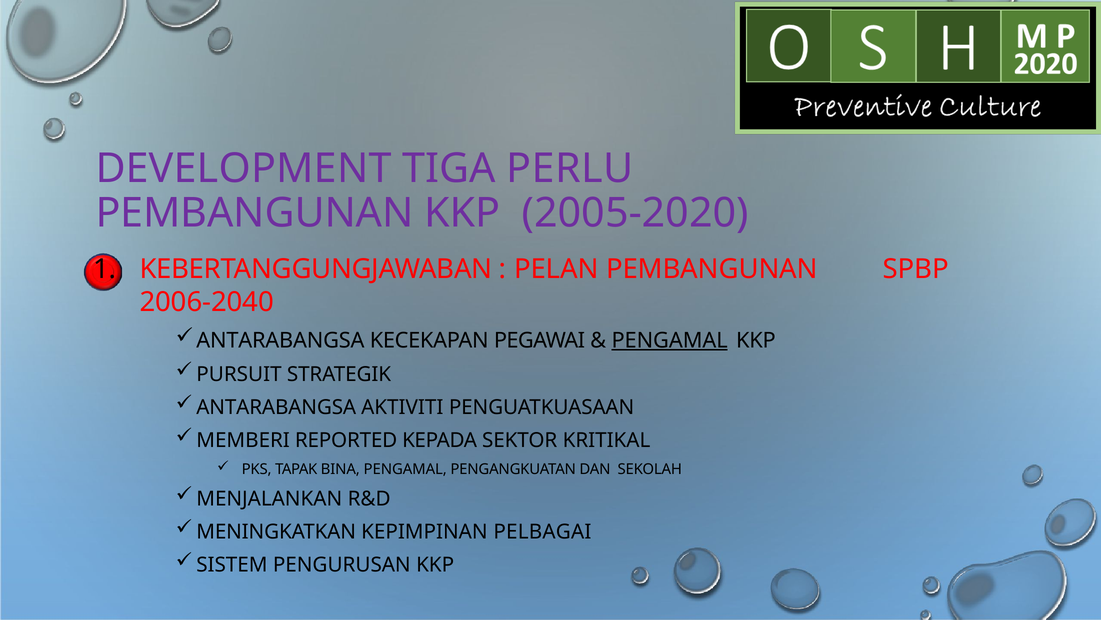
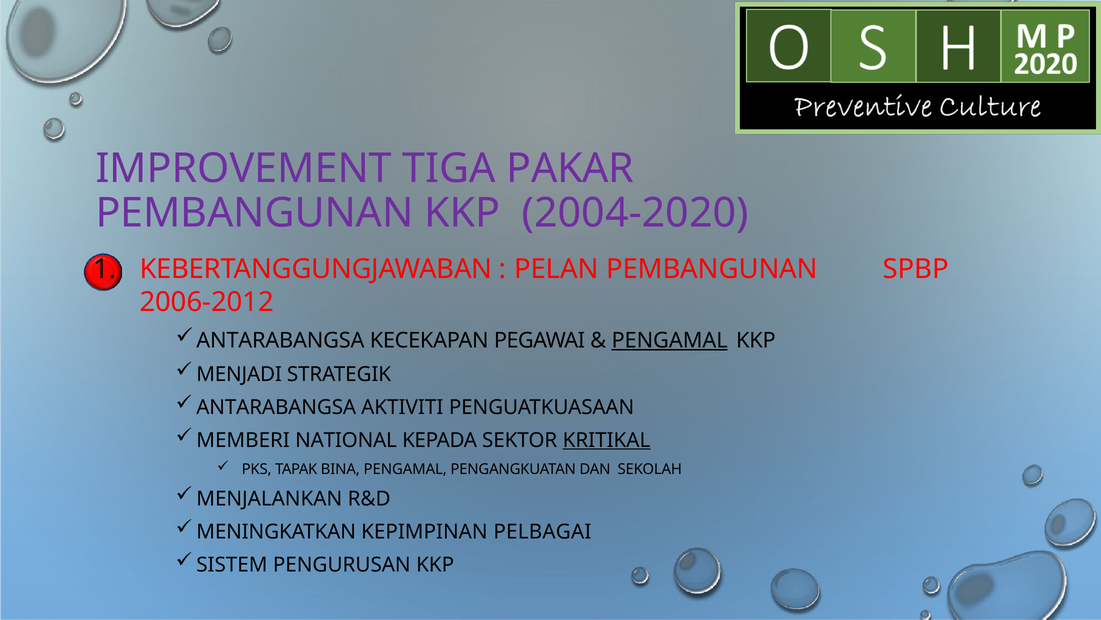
DEVELOPMENT: DEVELOPMENT -> IMPROVEMENT
PERLU: PERLU -> PAKAR
2005-2020: 2005-2020 -> 2004-2020
2006-2040: 2006-2040 -> 2006-2012
PURSUIT: PURSUIT -> MENJADI
REPORTED: REPORTED -> NATIONAL
KRITIKAL underline: none -> present
